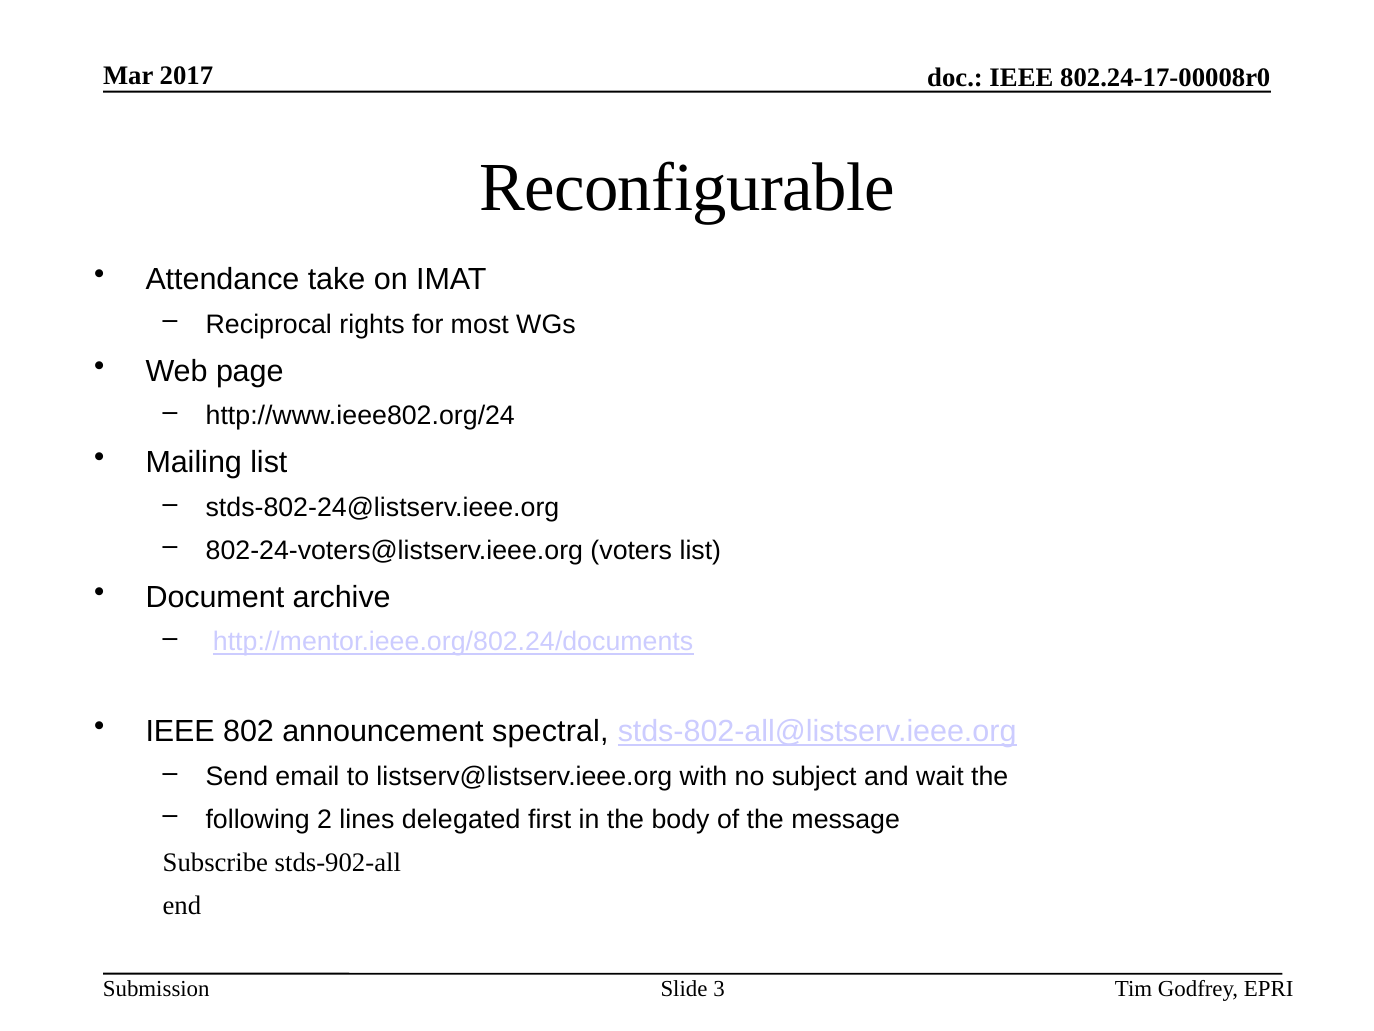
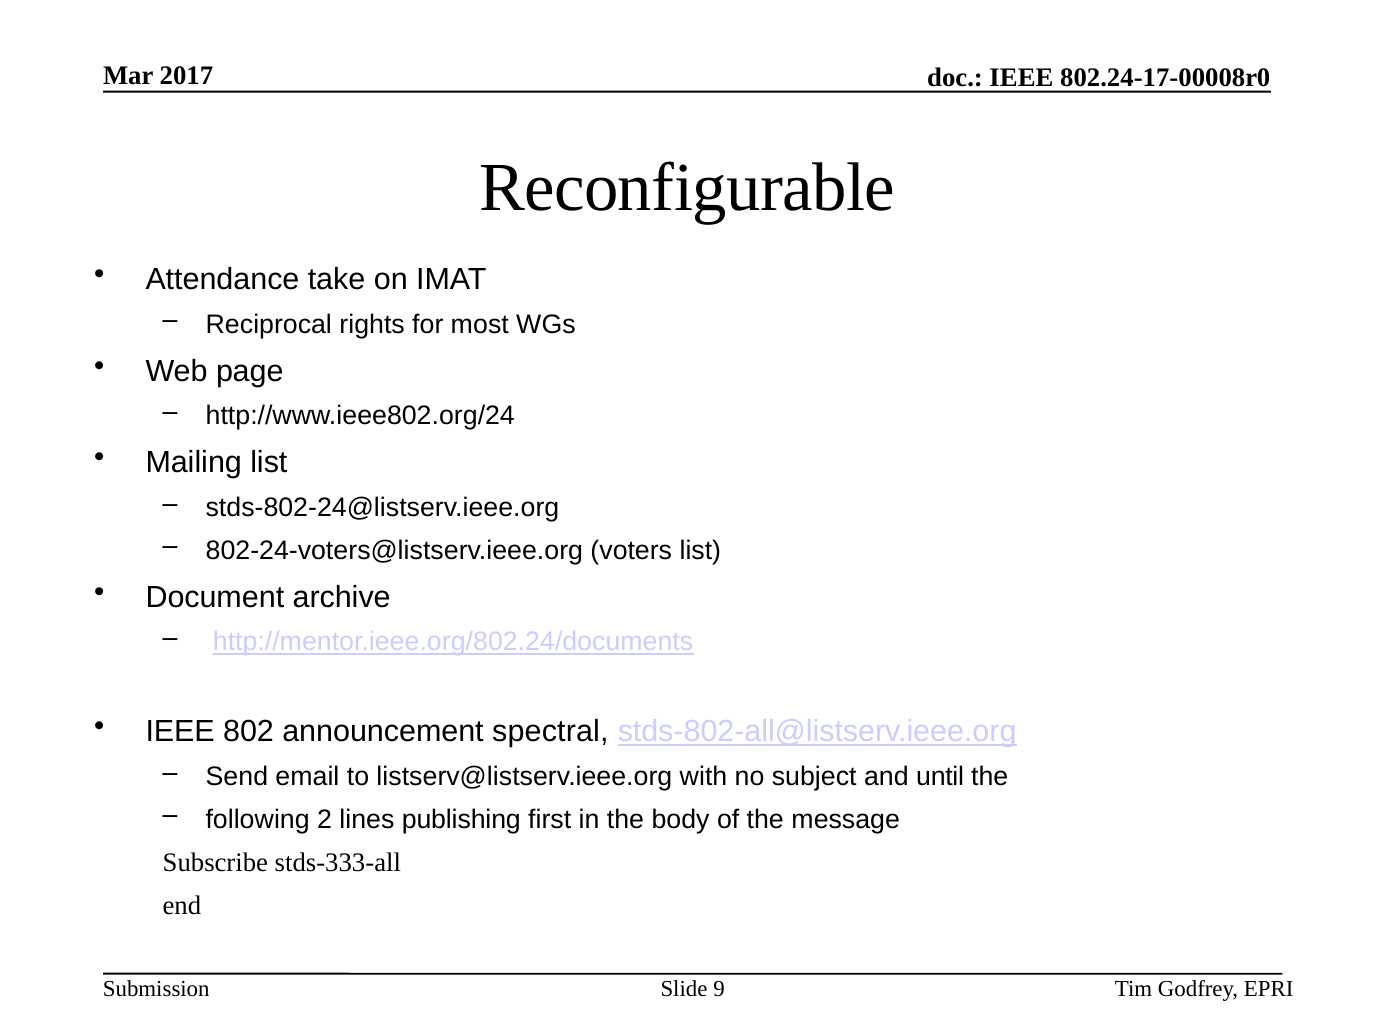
wait: wait -> until
delegated: delegated -> publishing
stds-902-all: stds-902-all -> stds-333-all
3: 3 -> 9
